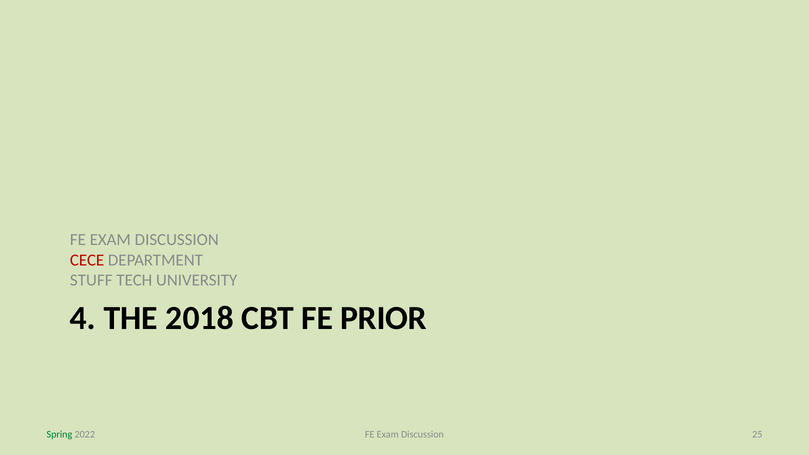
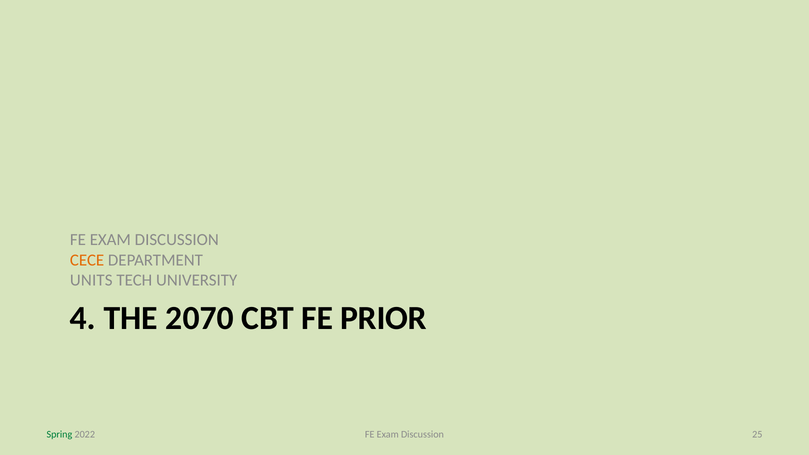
CECE colour: red -> orange
STUFF: STUFF -> UNITS
2018: 2018 -> 2070
